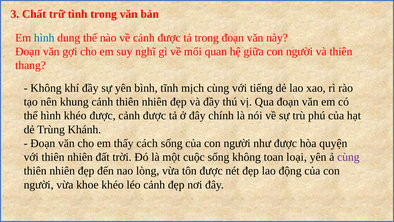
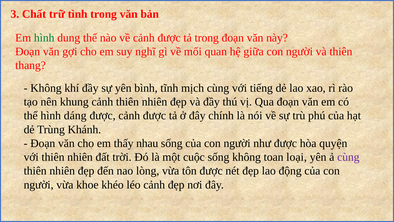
hình at (44, 38) colour: blue -> green
hình khéo: khéo -> dáng
cách: cách -> nhau
